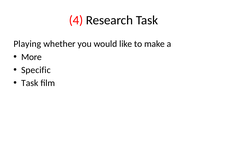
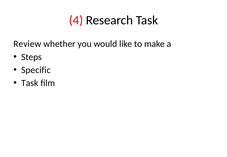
Playing: Playing -> Review
More: More -> Steps
